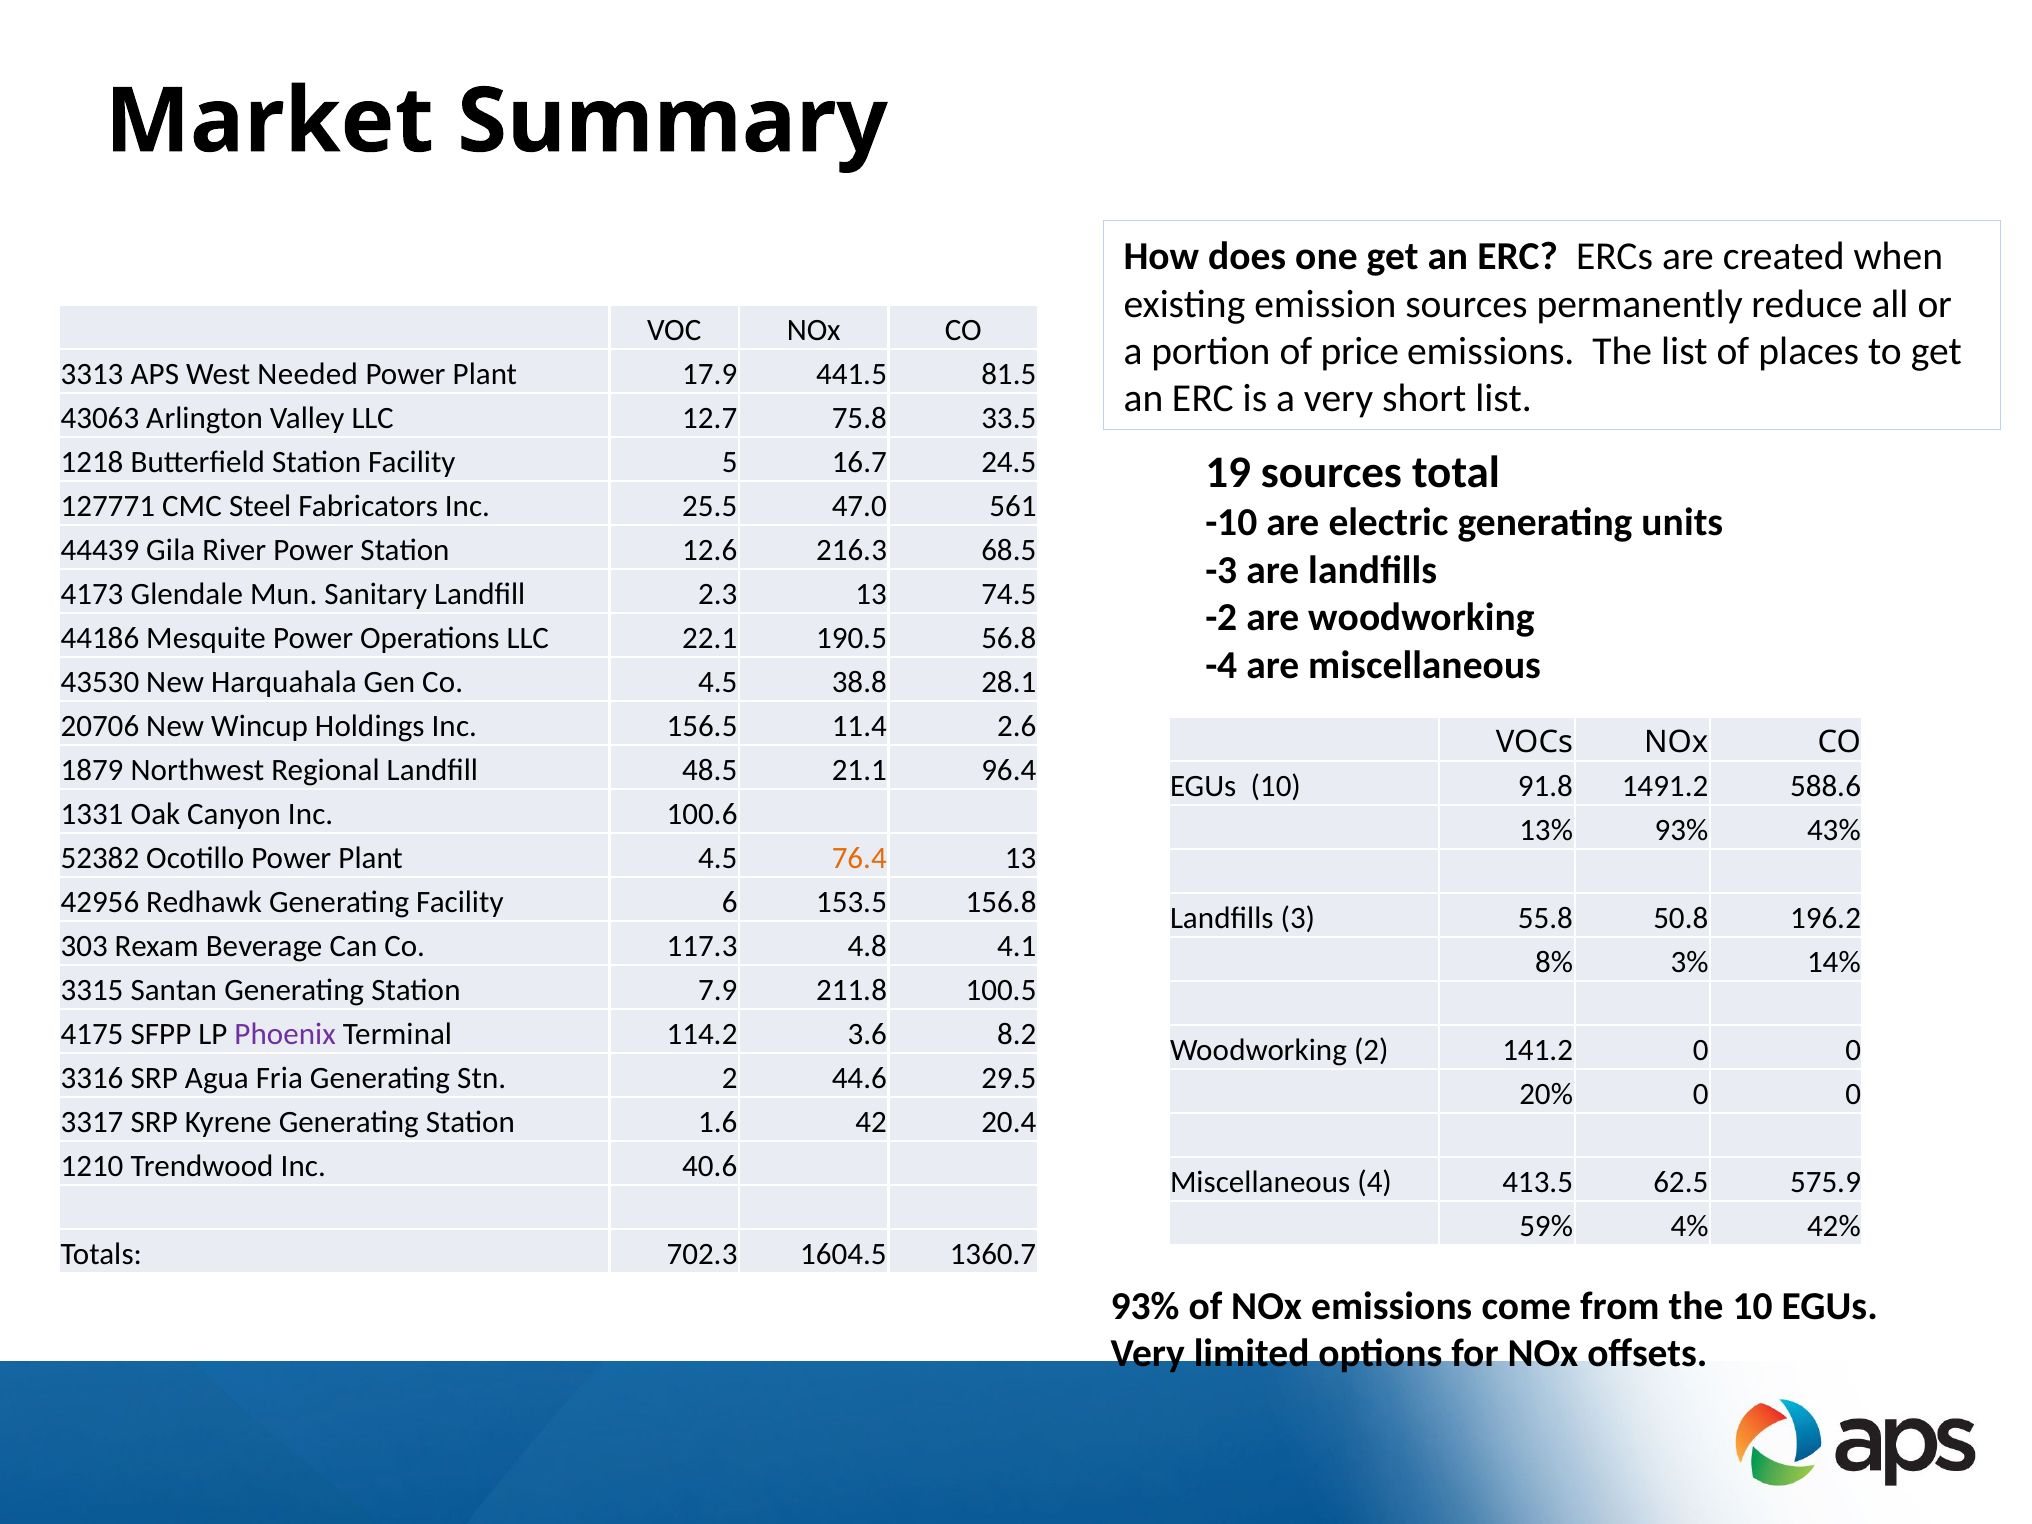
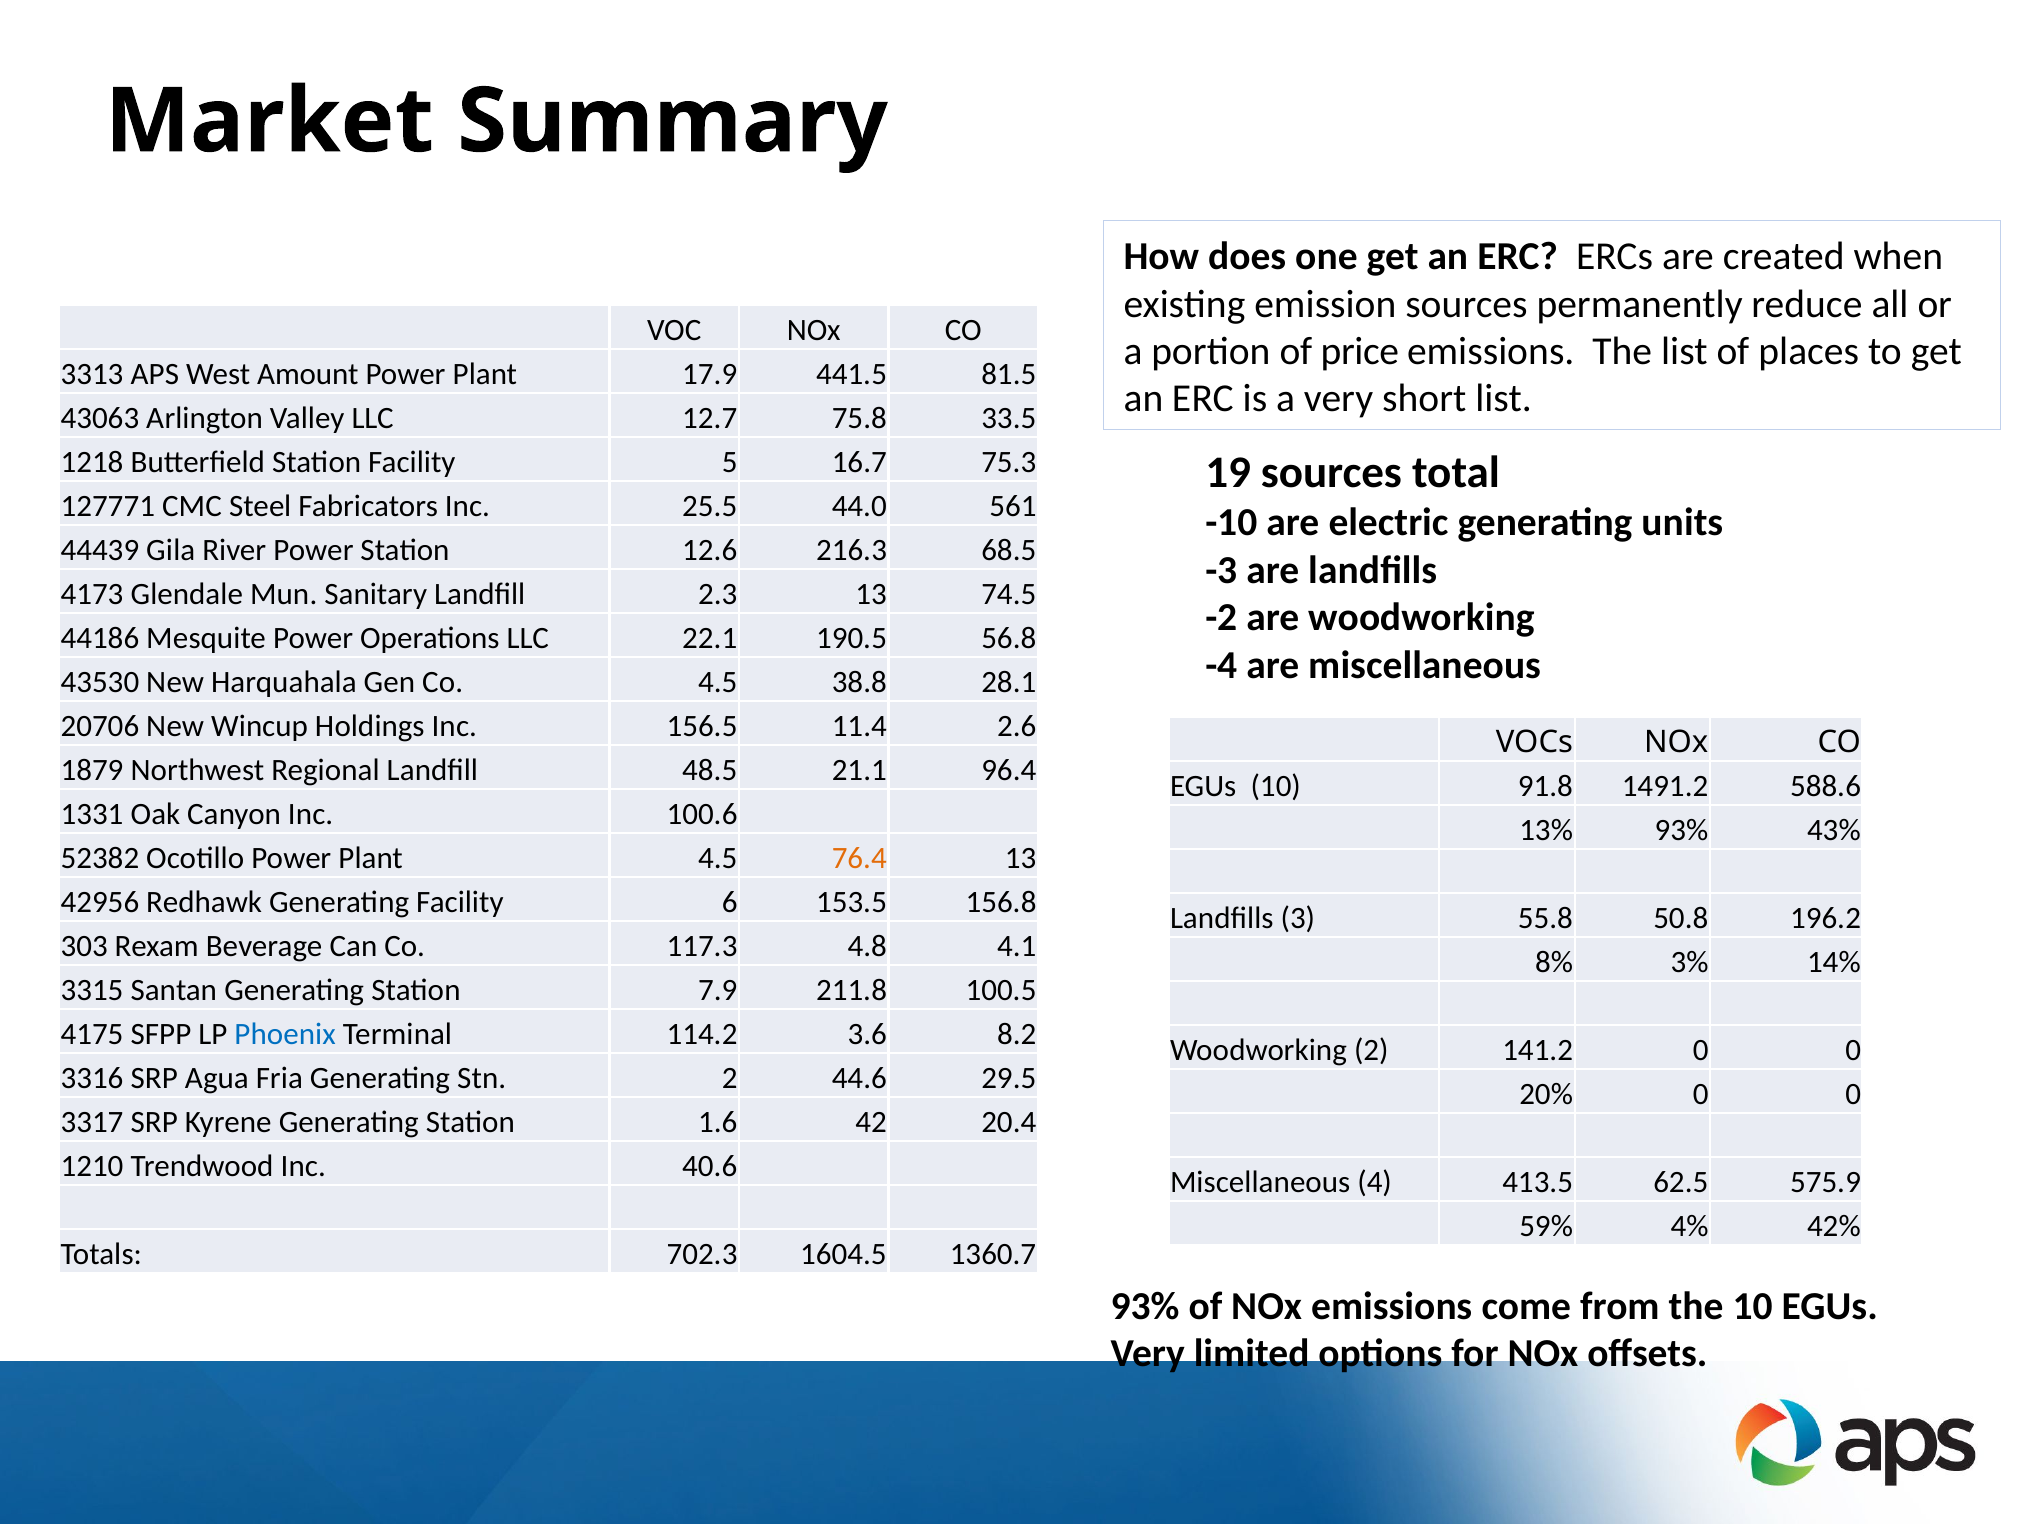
Needed: Needed -> Amount
24.5: 24.5 -> 75.3
47.0: 47.0 -> 44.0
Phoenix colour: purple -> blue
